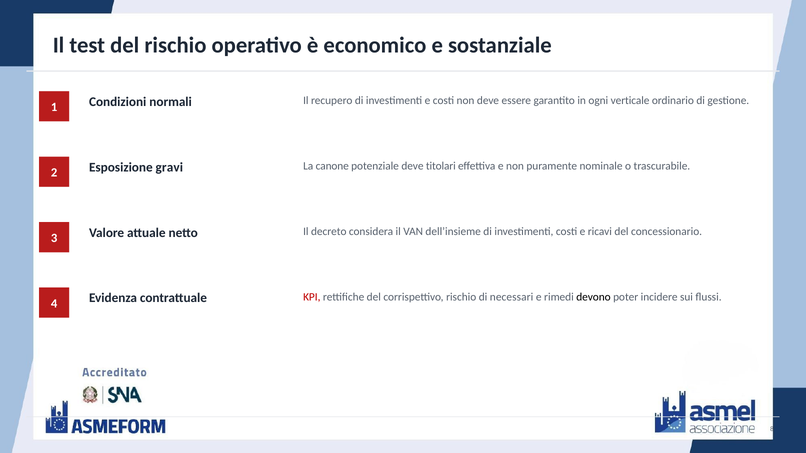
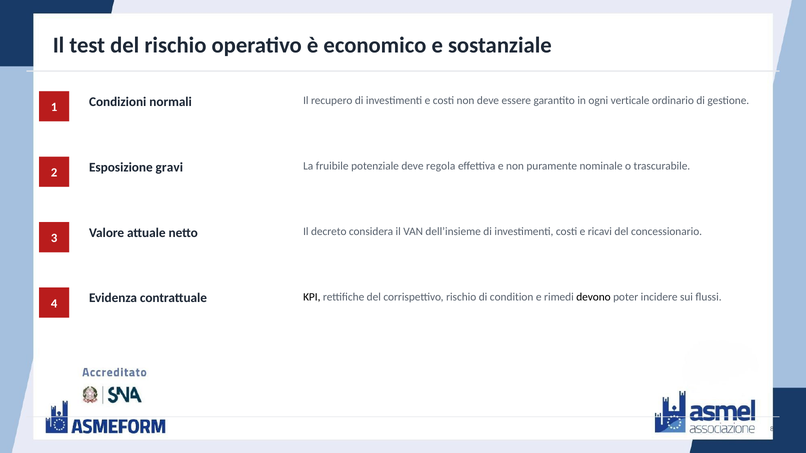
canone: canone -> fruibile
titolari: titolari -> regola
KPI colour: red -> black
necessari: necessari -> condition
